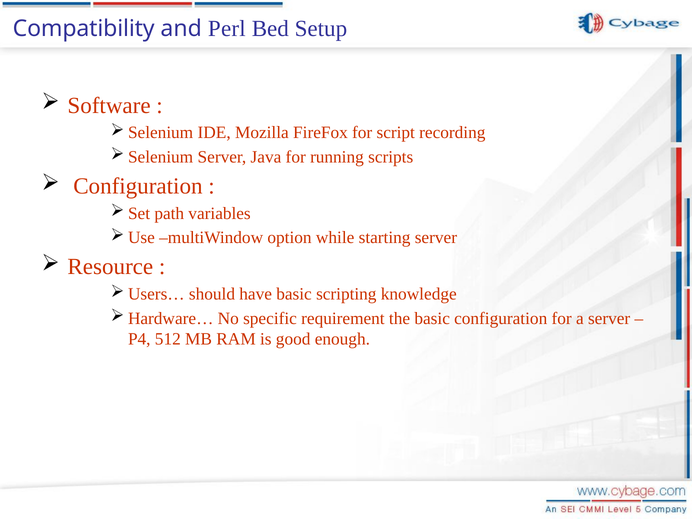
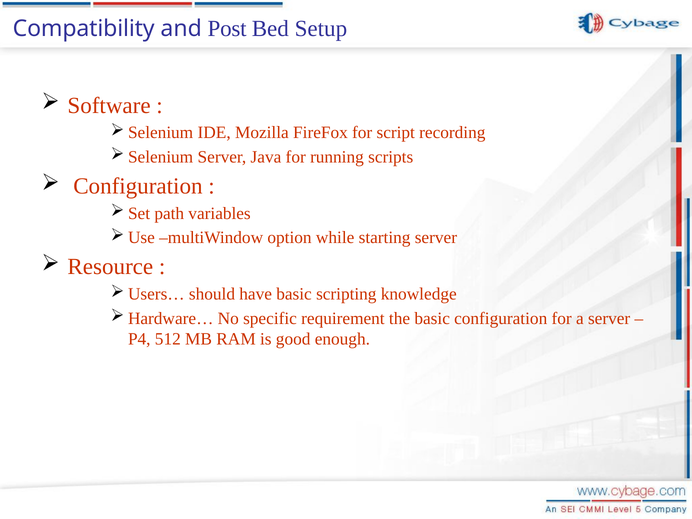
Perl: Perl -> Post
